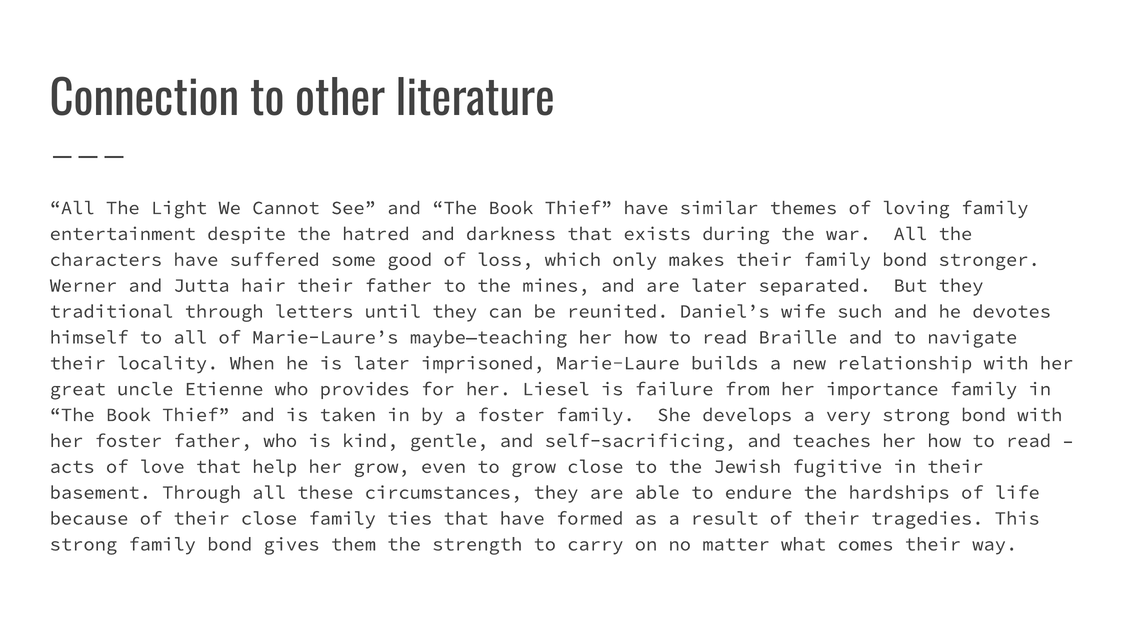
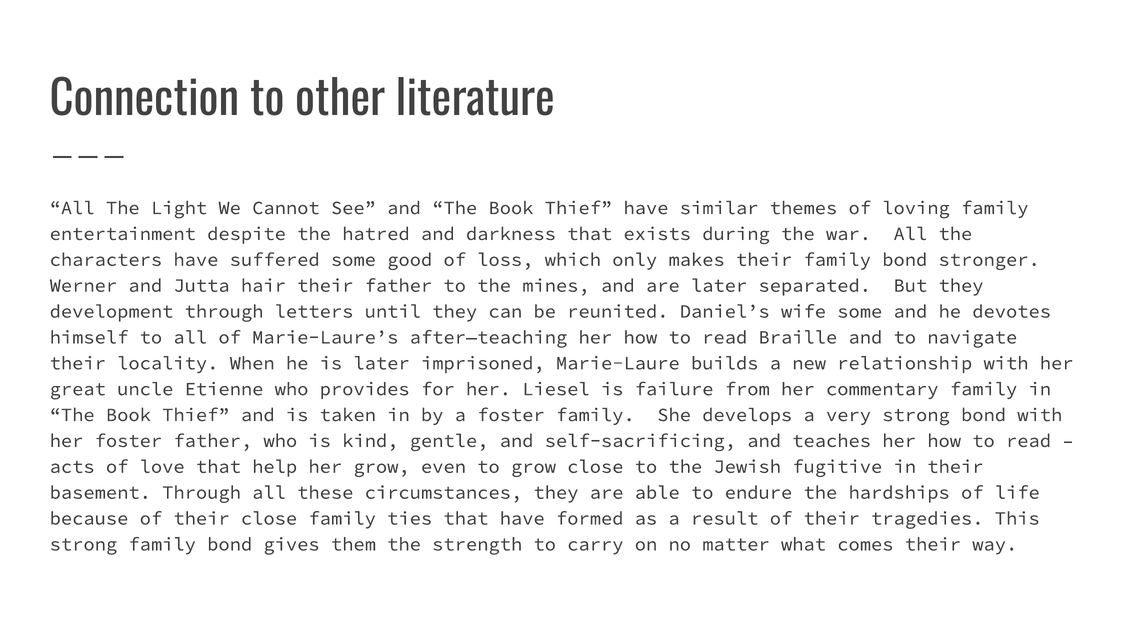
traditional: traditional -> development
wife such: such -> some
maybe—teaching: maybe—teaching -> after—teaching
importance: importance -> commentary
